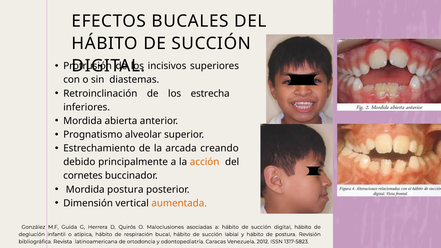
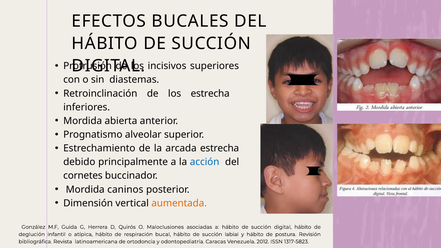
arcada creando: creando -> estrecha
acción colour: orange -> blue
Mordida postura: postura -> caninos
